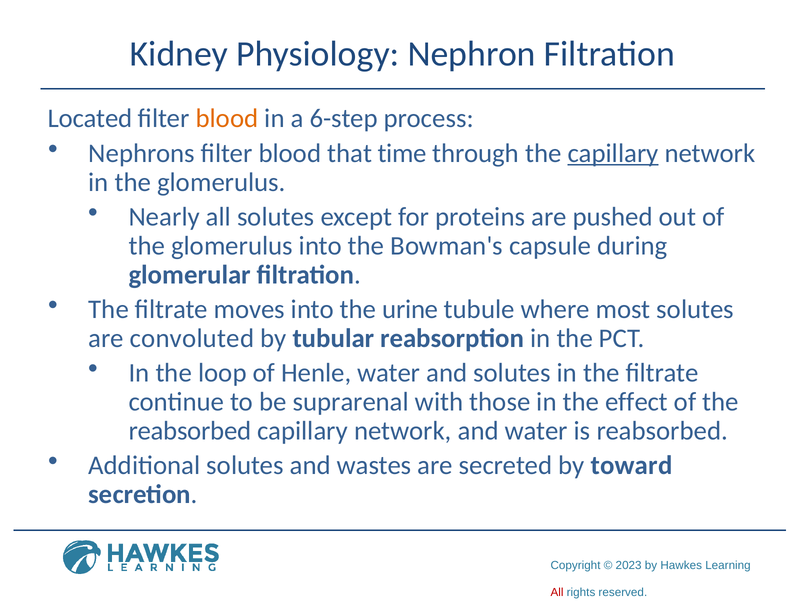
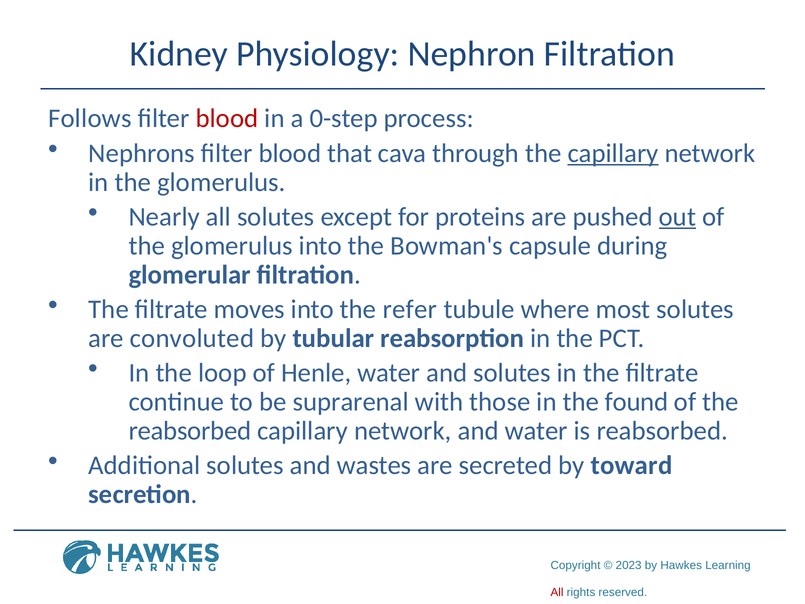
Located: Located -> Follows
blood at (227, 119) colour: orange -> red
6-step: 6-step -> 0-step
time: time -> cava
out underline: none -> present
urine: urine -> refer
effect: effect -> found
